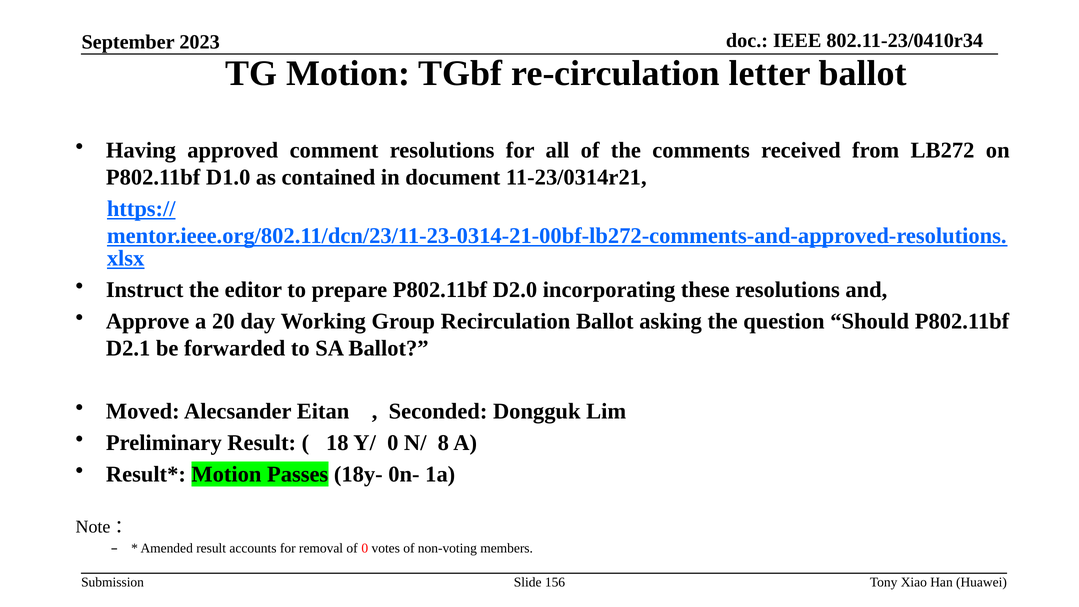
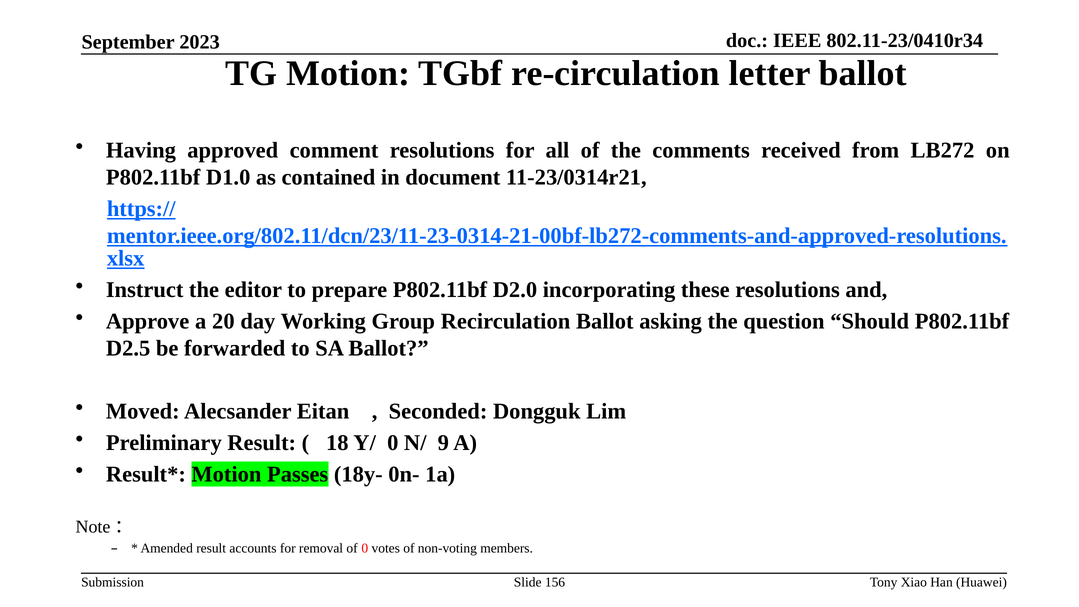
D2.1: D2.1 -> D2.5
8: 8 -> 9
